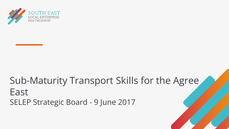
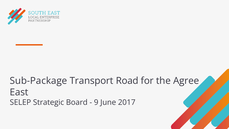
Sub-Maturity: Sub-Maturity -> Sub-Package
Skills: Skills -> Road
